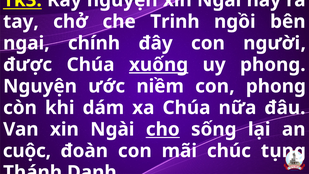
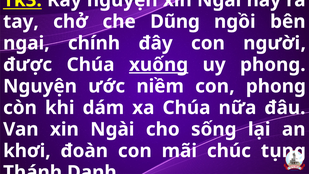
Trinh: Trinh -> Dũng
cho underline: present -> none
cuộc: cuộc -> khơi
